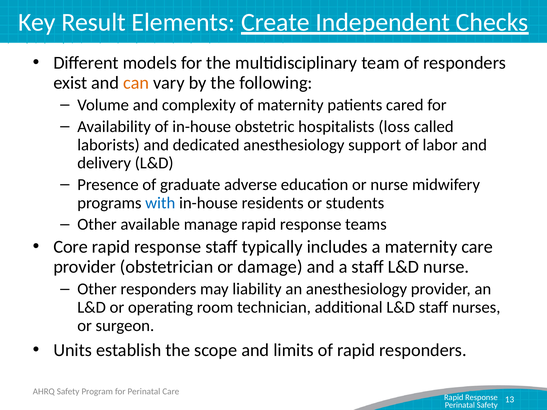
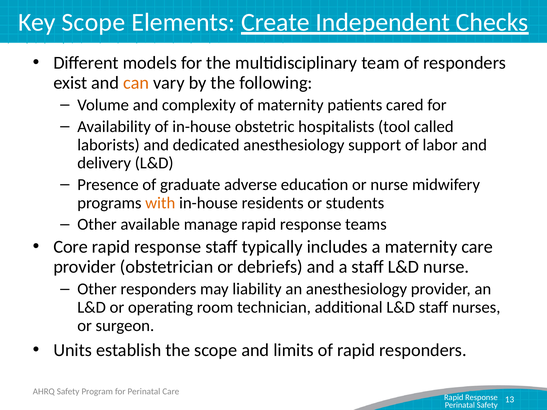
Key Result: Result -> Scope
loss: loss -> tool
with colour: blue -> orange
damage: damage -> debriefs
